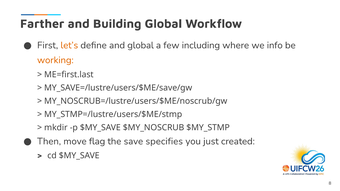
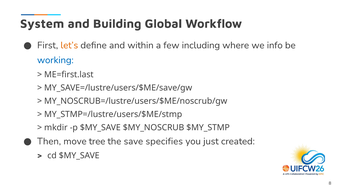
Farther: Farther -> System
and global: global -> within
working colour: orange -> blue
flag: flag -> tree
